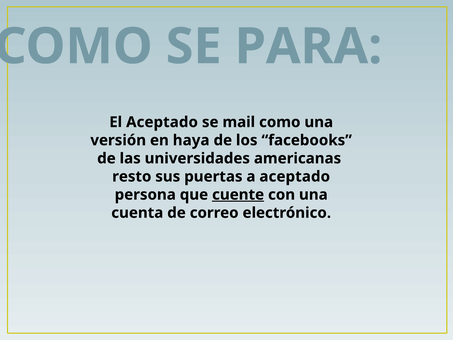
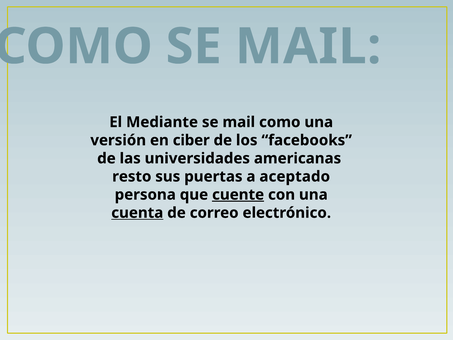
PARA at (308, 47): PARA -> MAIL
El Aceptado: Aceptado -> Mediante
haya: haya -> ciber
cuenta underline: none -> present
